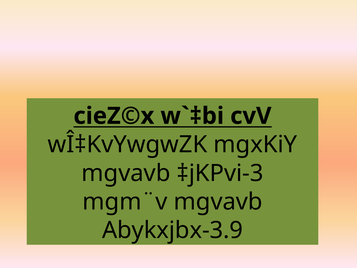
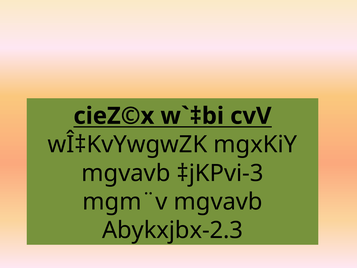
Abykxjbx-3.9: Abykxjbx-3.9 -> Abykxjbx-2.3
